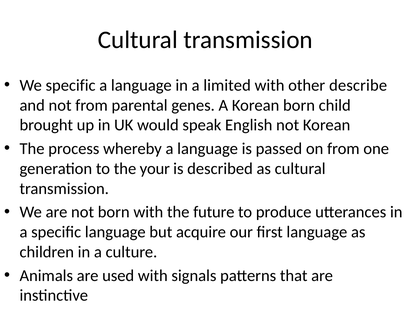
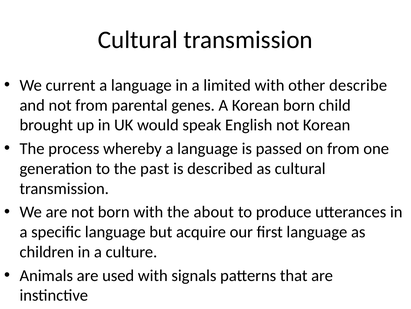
We specific: specific -> current
your: your -> past
future: future -> about
